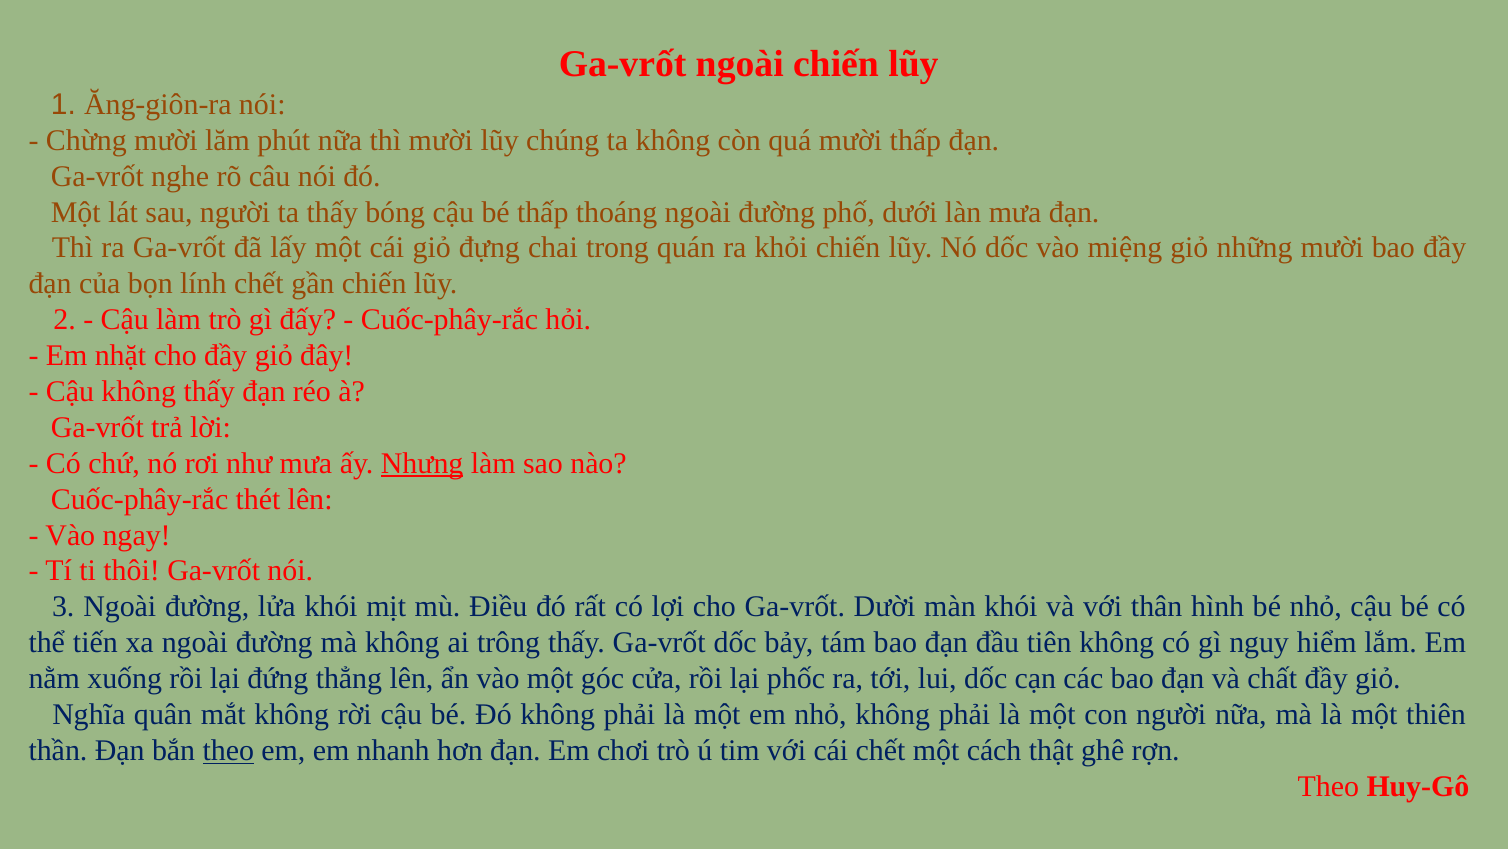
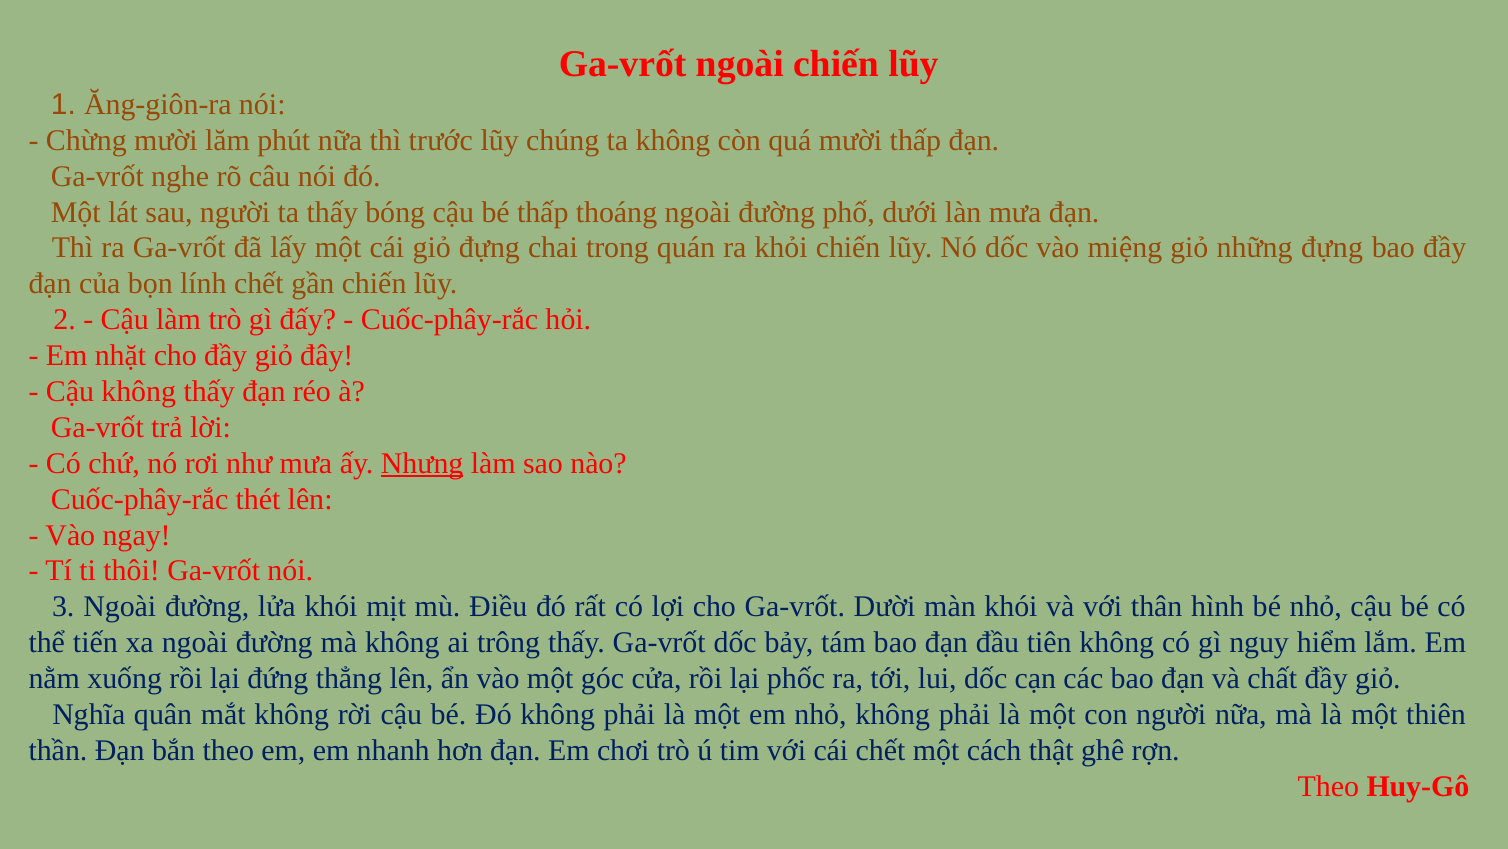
thì mười: mười -> trước
những mười: mười -> đựng
theo at (228, 750) underline: present -> none
